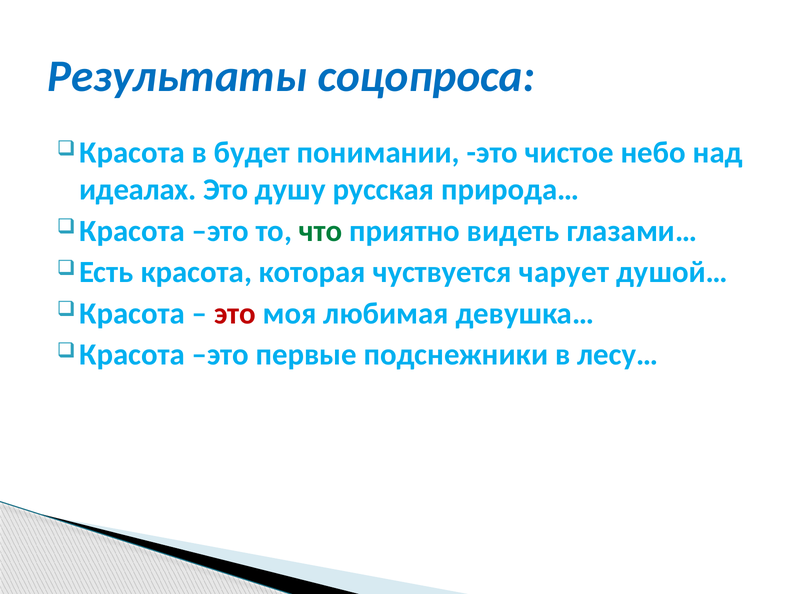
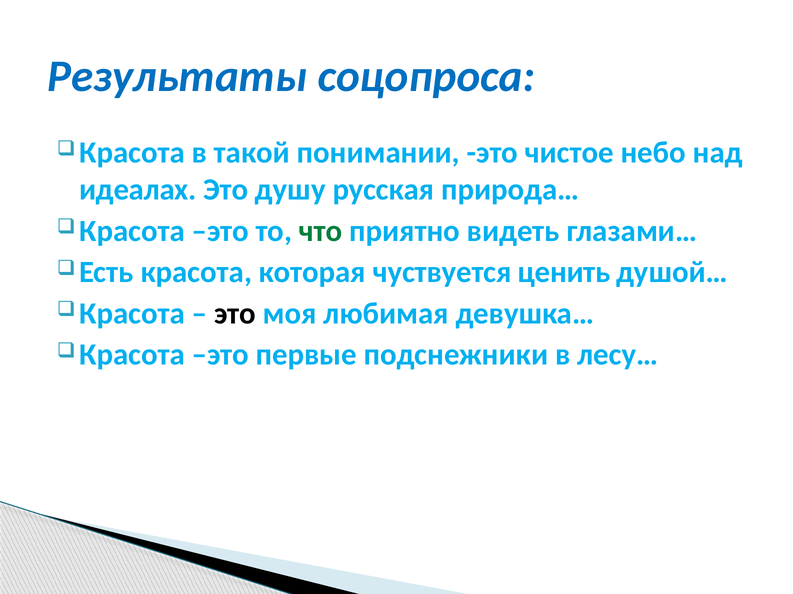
будет: будет -> такой
чарует: чарует -> ценить
это at (235, 314) colour: red -> black
